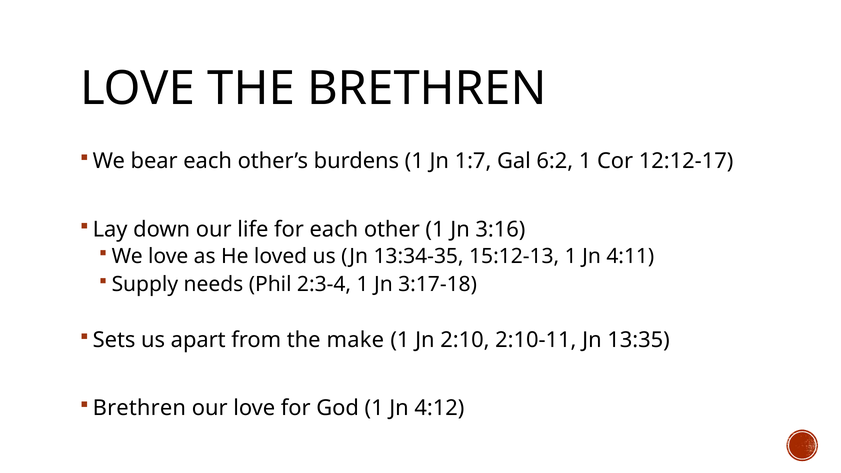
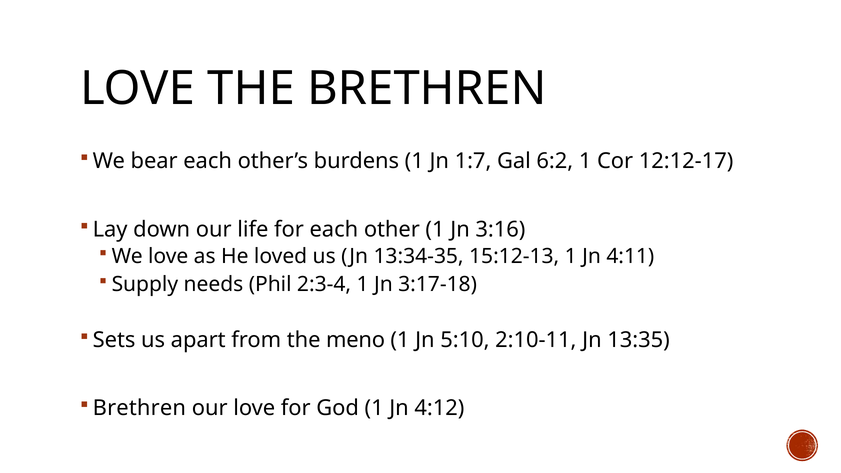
make: make -> meno
2:10: 2:10 -> 5:10
